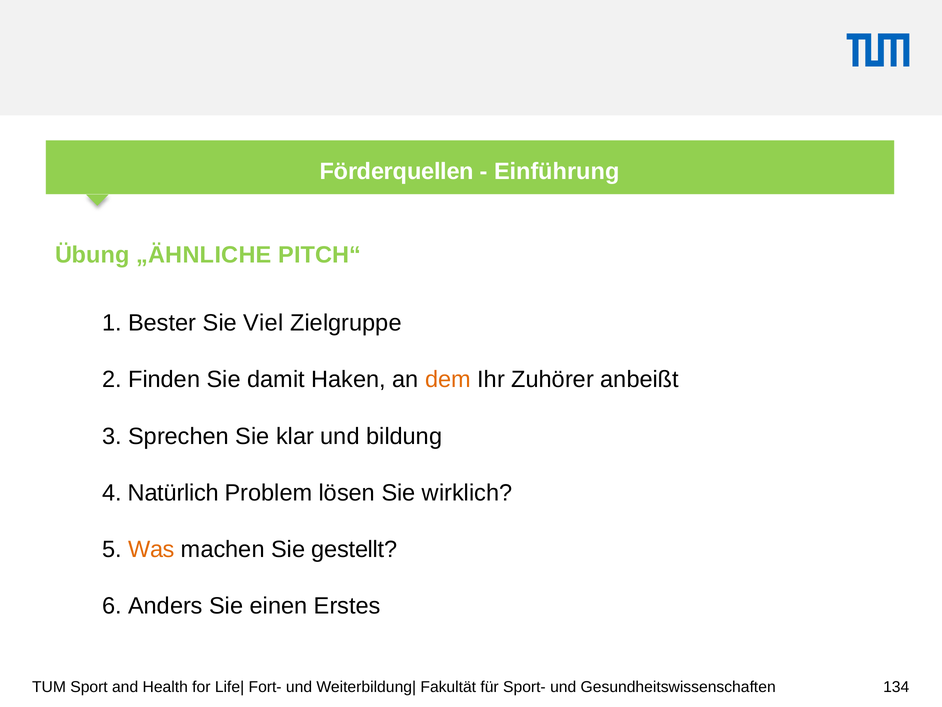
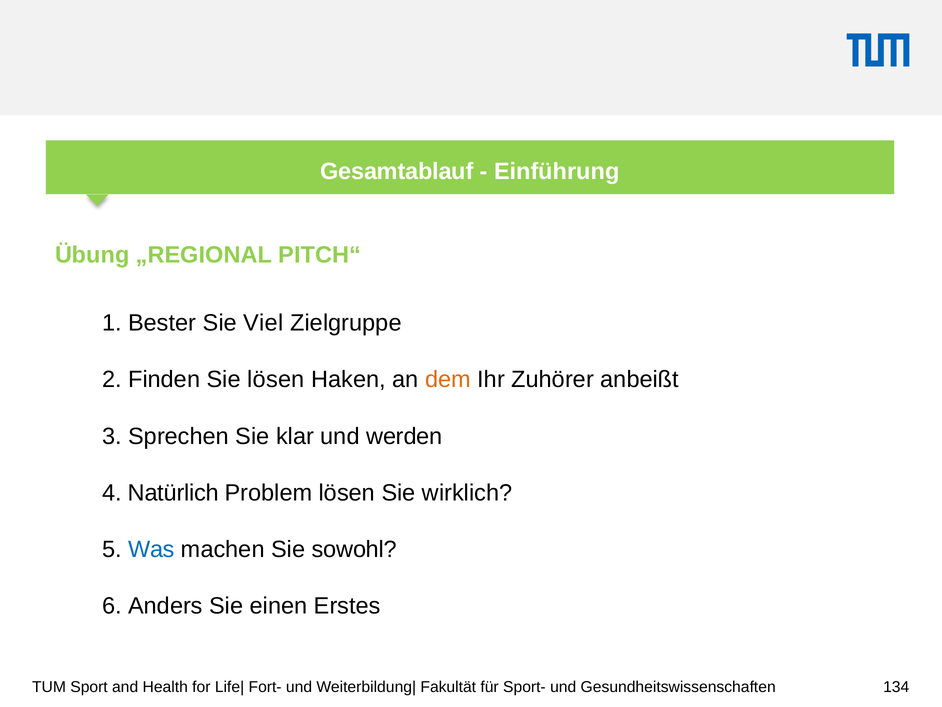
Förderquellen: Förderquellen -> Gesamtablauf
„ÄHNLICHE: „ÄHNLICHE -> „REGIONAL
Sie damit: damit -> lösen
bildung: bildung -> werden
Was colour: orange -> blue
gestellt: gestellt -> sowohl
